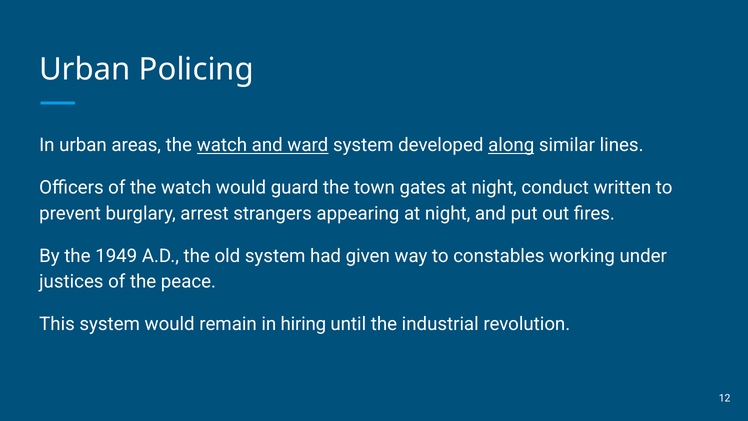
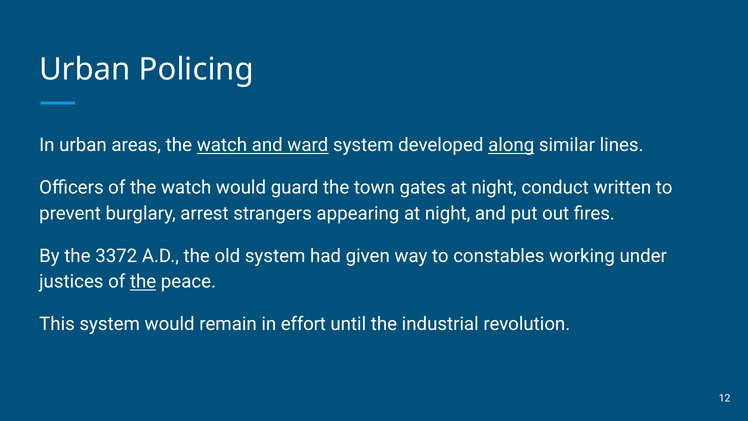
1949: 1949 -> 3372
the at (143, 282) underline: none -> present
hiring: hiring -> effort
